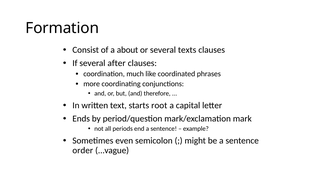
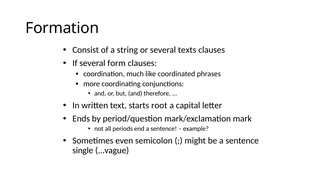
about: about -> string
after: after -> form
order: order -> single
